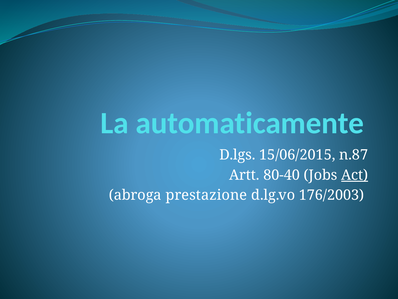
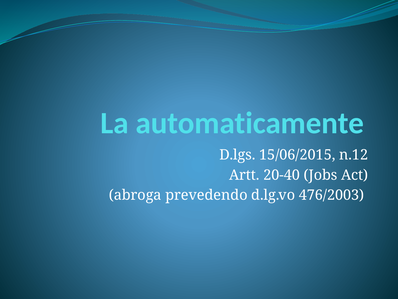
n.87: n.87 -> n.12
80-40: 80-40 -> 20-40
Act underline: present -> none
prestazione: prestazione -> prevedendo
176/2003: 176/2003 -> 476/2003
